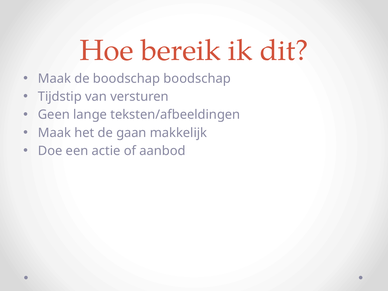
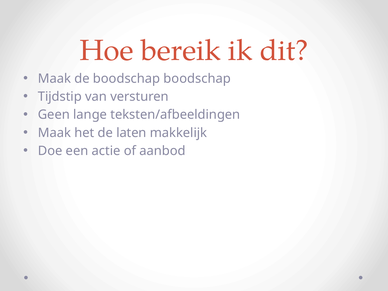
gaan: gaan -> laten
